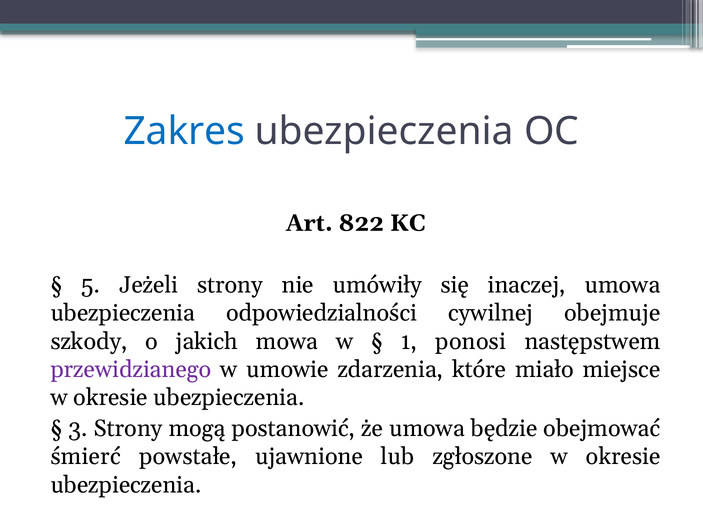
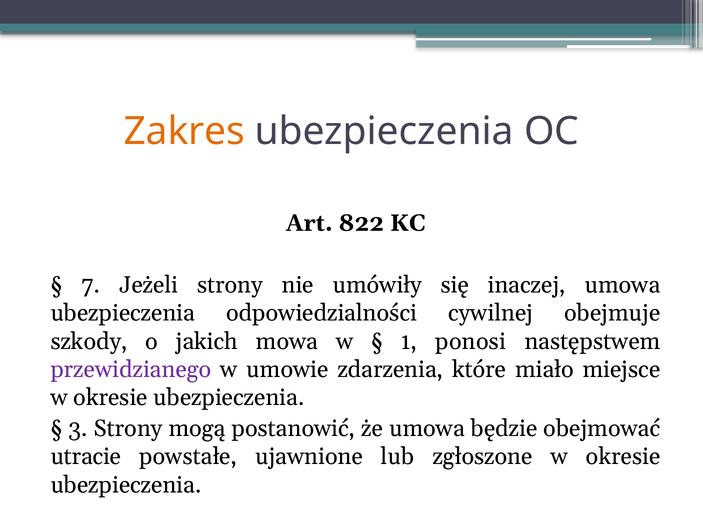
Zakres colour: blue -> orange
5: 5 -> 7
śmierć: śmierć -> utracie
